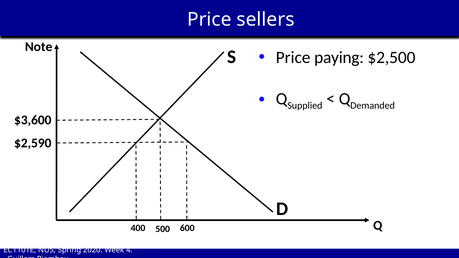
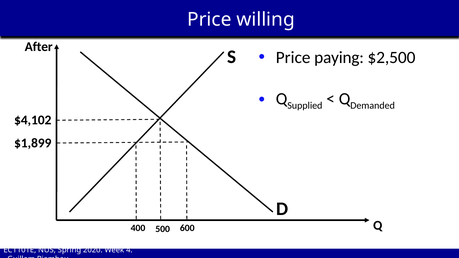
sellers: sellers -> willing
Note: Note -> After
$3,600: $3,600 -> $4,102
$2,590: $2,590 -> $1,899
